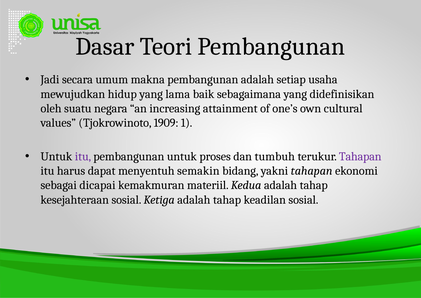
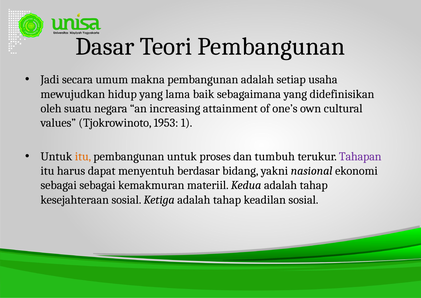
1909: 1909 -> 1953
itu at (83, 156) colour: purple -> orange
semakin: semakin -> berdasar
yakni tahapan: tahapan -> nasional
sebagai dicapai: dicapai -> sebagai
